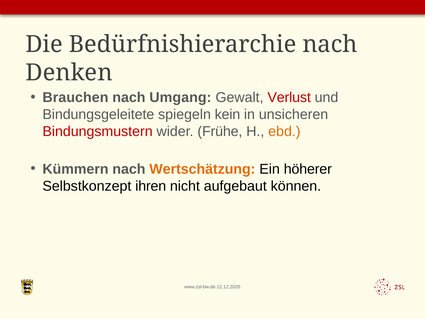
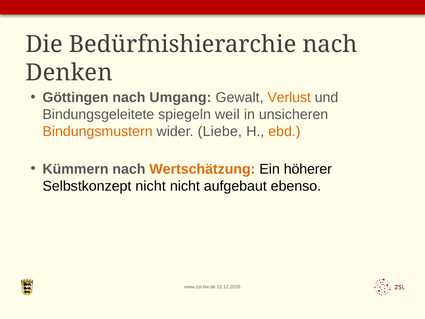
Brauchen: Brauchen -> Göttingen
Verlust colour: red -> orange
kein: kein -> weil
Bindungsmustern colour: red -> orange
Frühe: Frühe -> Liebe
Selbstkonzept ihren: ihren -> nicht
können: können -> ebenso
